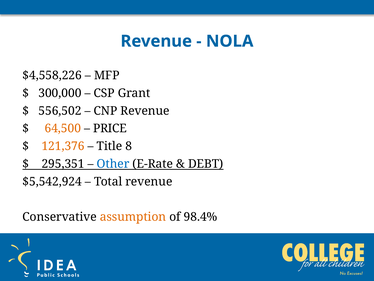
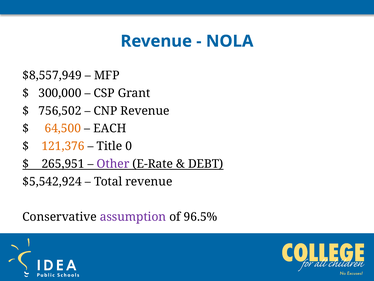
$4,558,226: $4,558,226 -> $8,557,949
556,502: 556,502 -> 756,502
PRICE: PRICE -> EACH
8: 8 -> 0
295,351: 295,351 -> 265,951
Other colour: blue -> purple
assumption colour: orange -> purple
98.4%: 98.4% -> 96.5%
